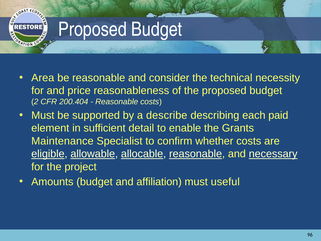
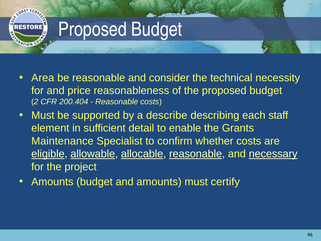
paid: paid -> staff
and affiliation: affiliation -> amounts
useful: useful -> certify
